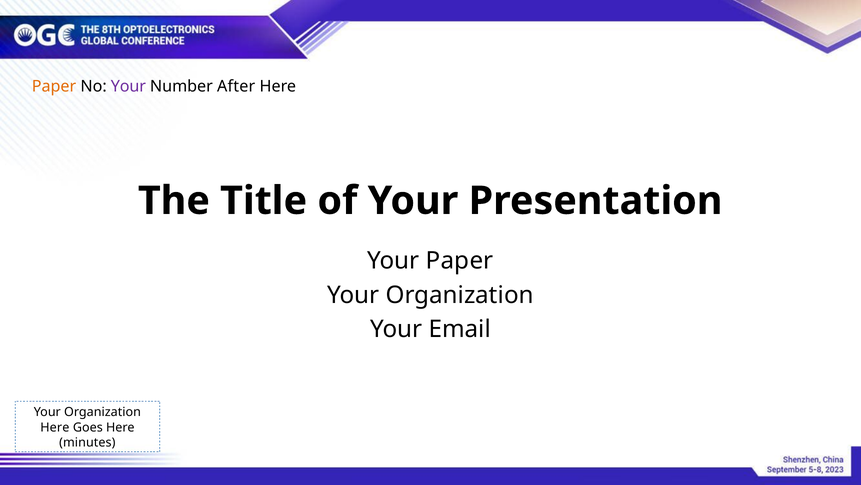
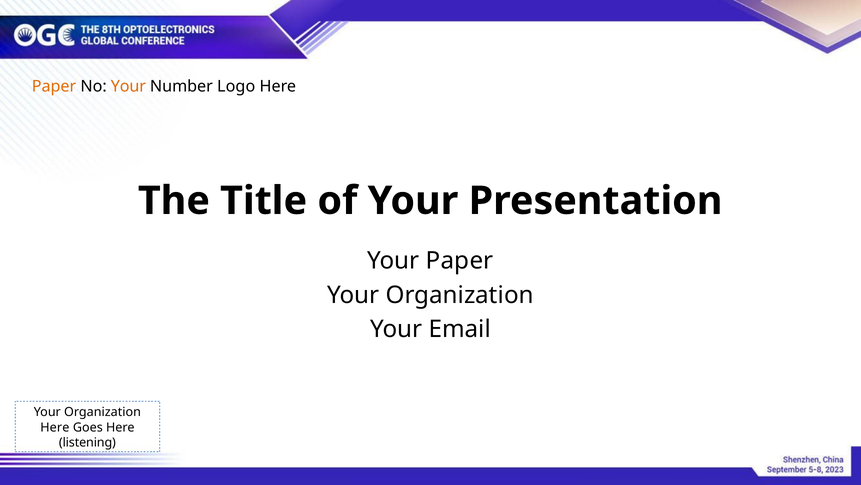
Your at (128, 86) colour: purple -> orange
After: After -> Logo
minutes: minutes -> listening
